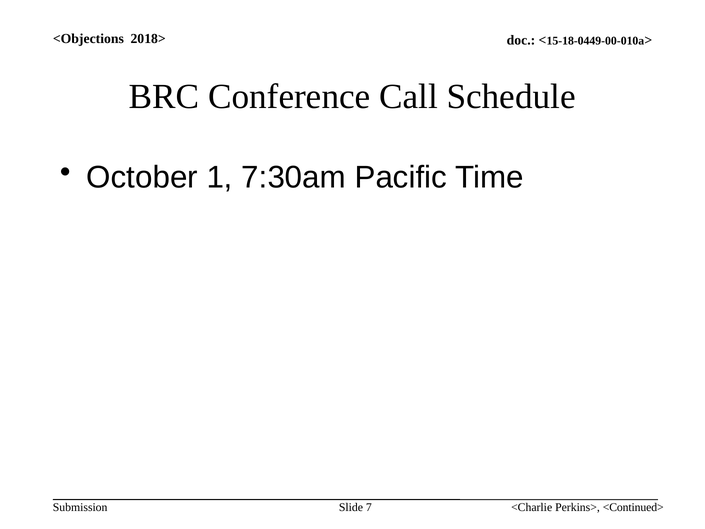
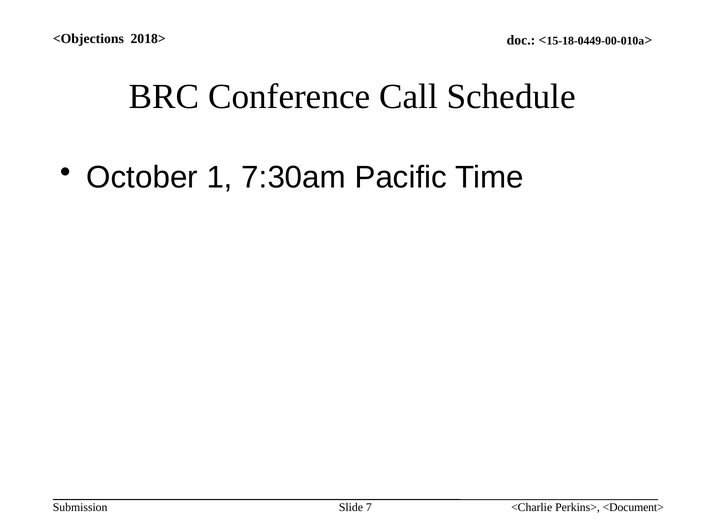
<Continued>: <Continued> -> <Document>
